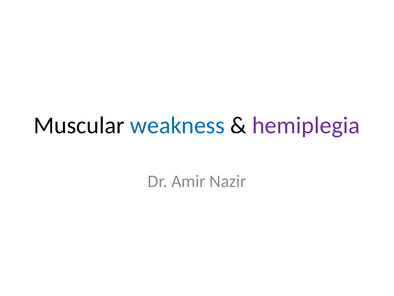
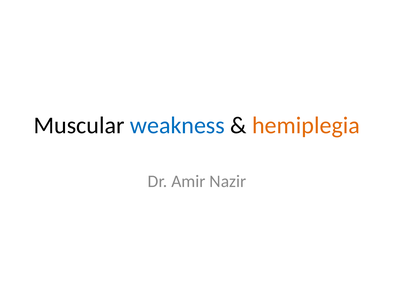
hemiplegia colour: purple -> orange
